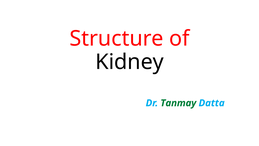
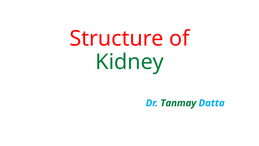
Kidney colour: black -> green
